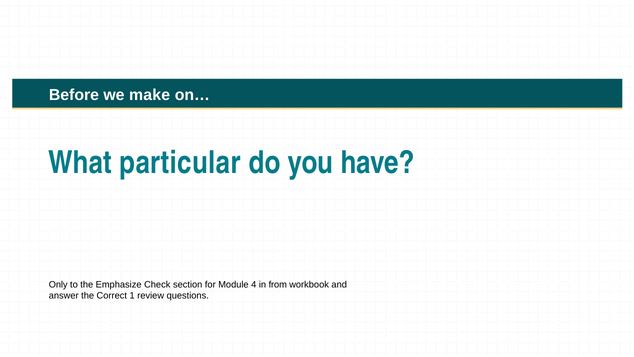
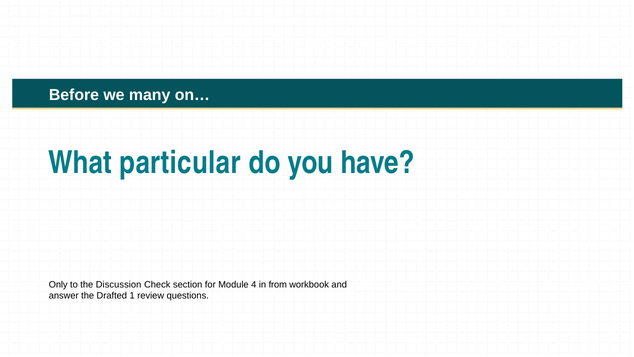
make: make -> many
Emphasize: Emphasize -> Discussion
Correct: Correct -> Drafted
